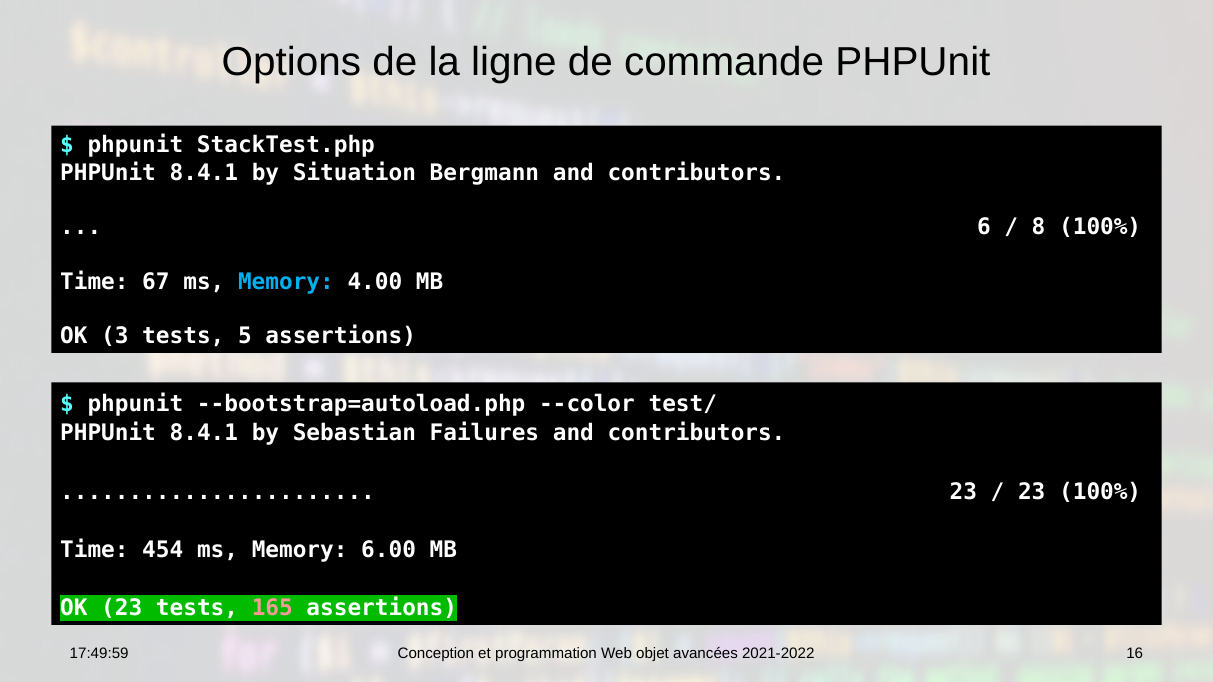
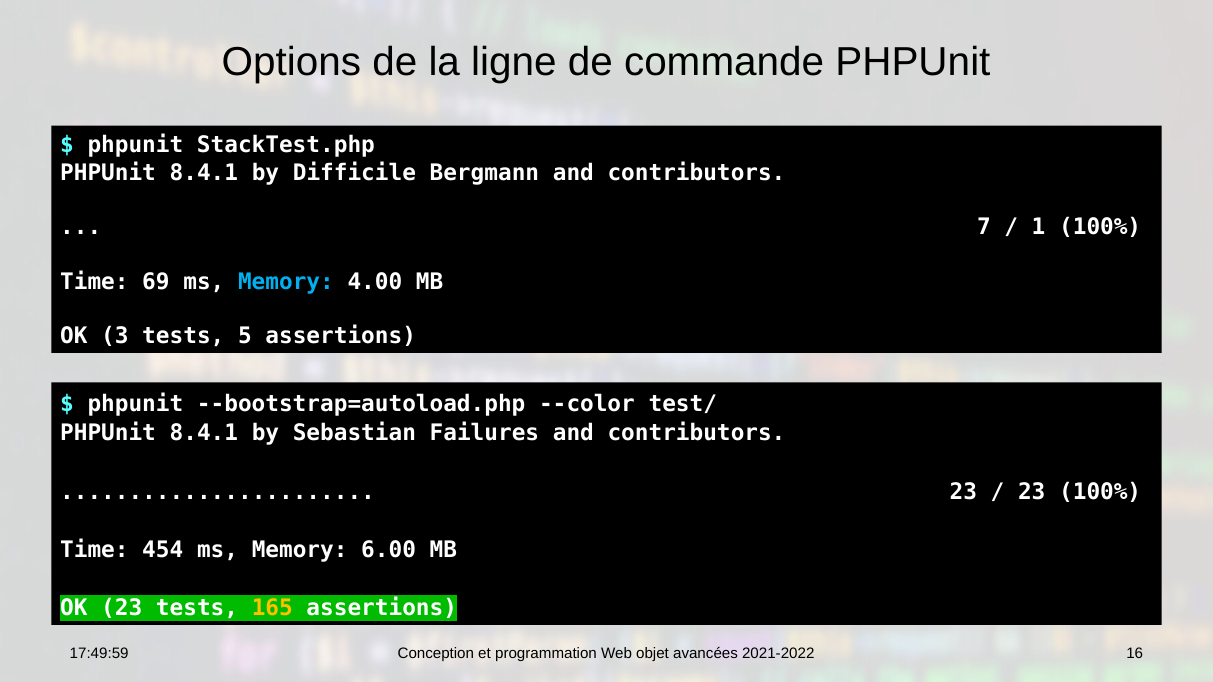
Situation: Situation -> Difficile
6: 6 -> 7
8: 8 -> 1
67: 67 -> 69
165 colour: pink -> yellow
